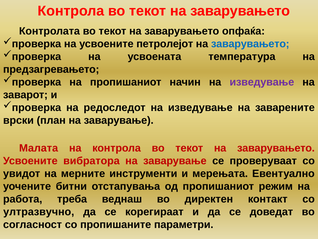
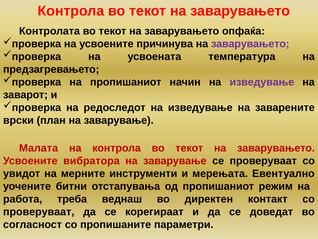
петролејот: петролејот -> причинува
заварувањето at (250, 44) colour: blue -> purple
ултразвучно at (39, 211): ултразвучно -> проверуваат
